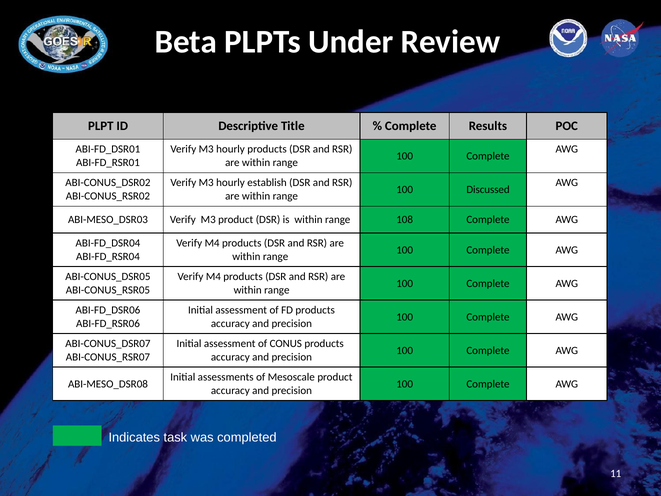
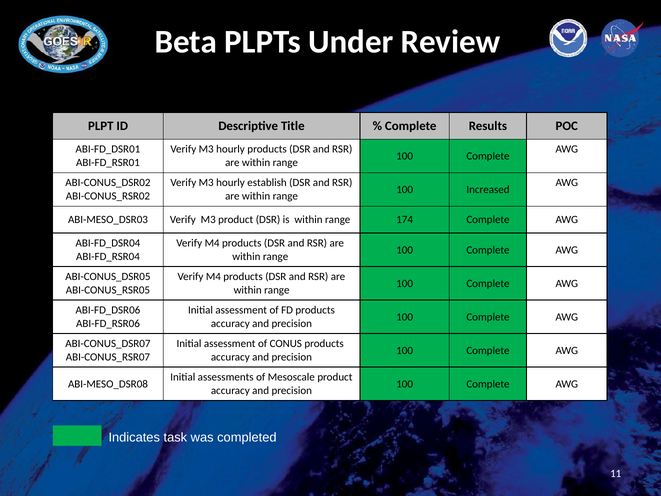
Discussed: Discussed -> Increased
108: 108 -> 174
